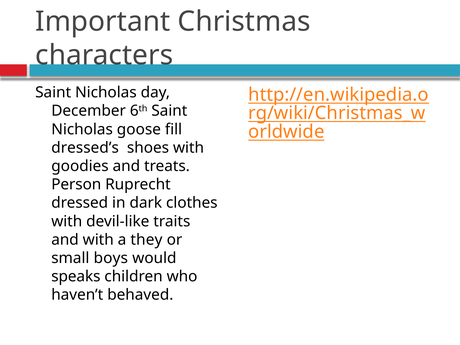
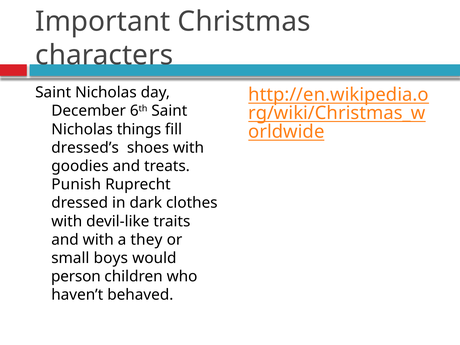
goose: goose -> things
Person: Person -> Punish
speaks: speaks -> person
